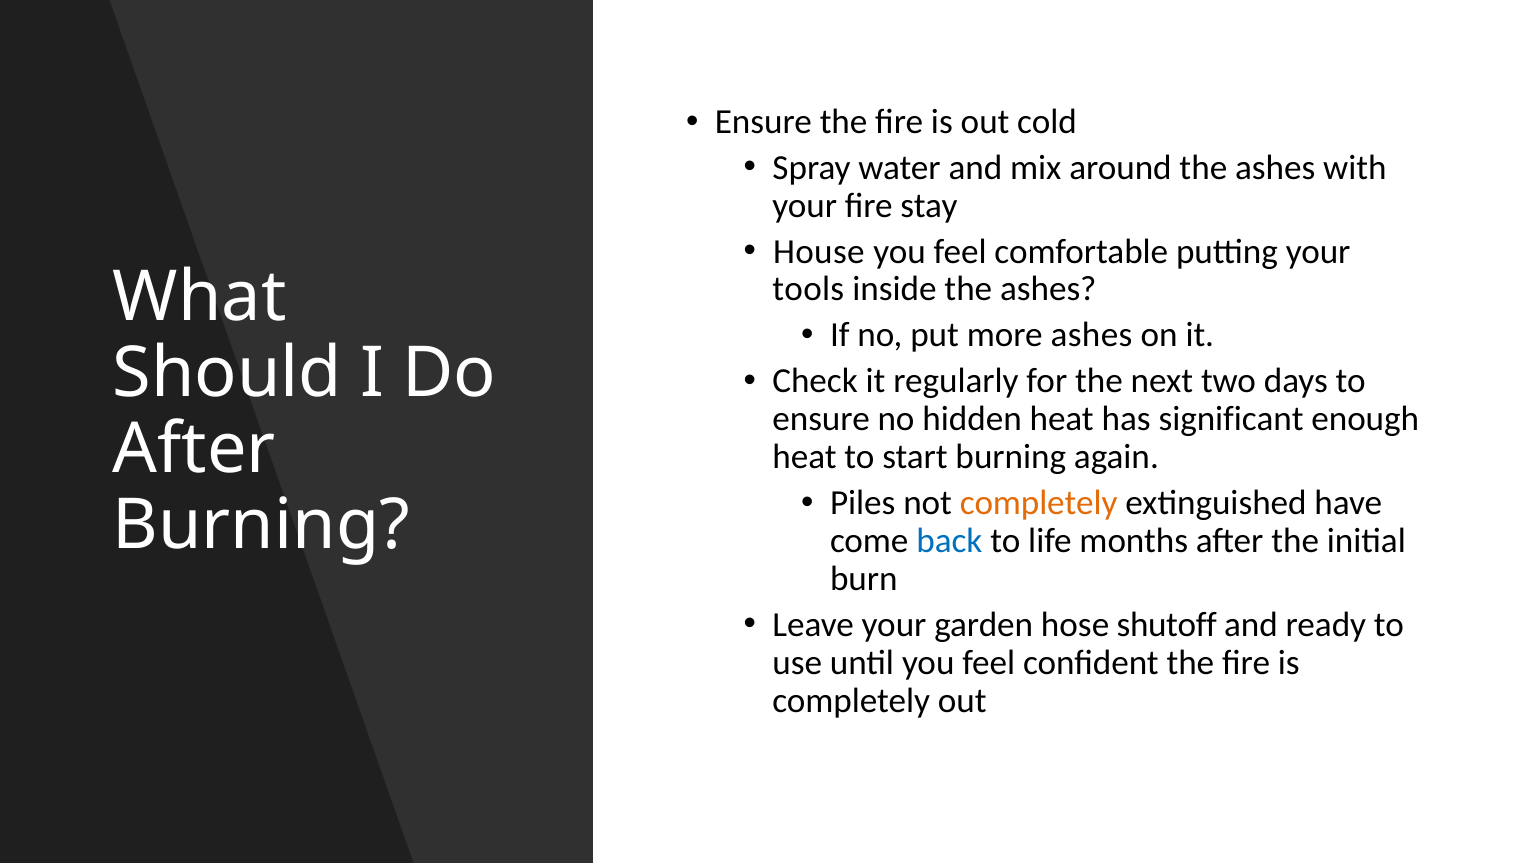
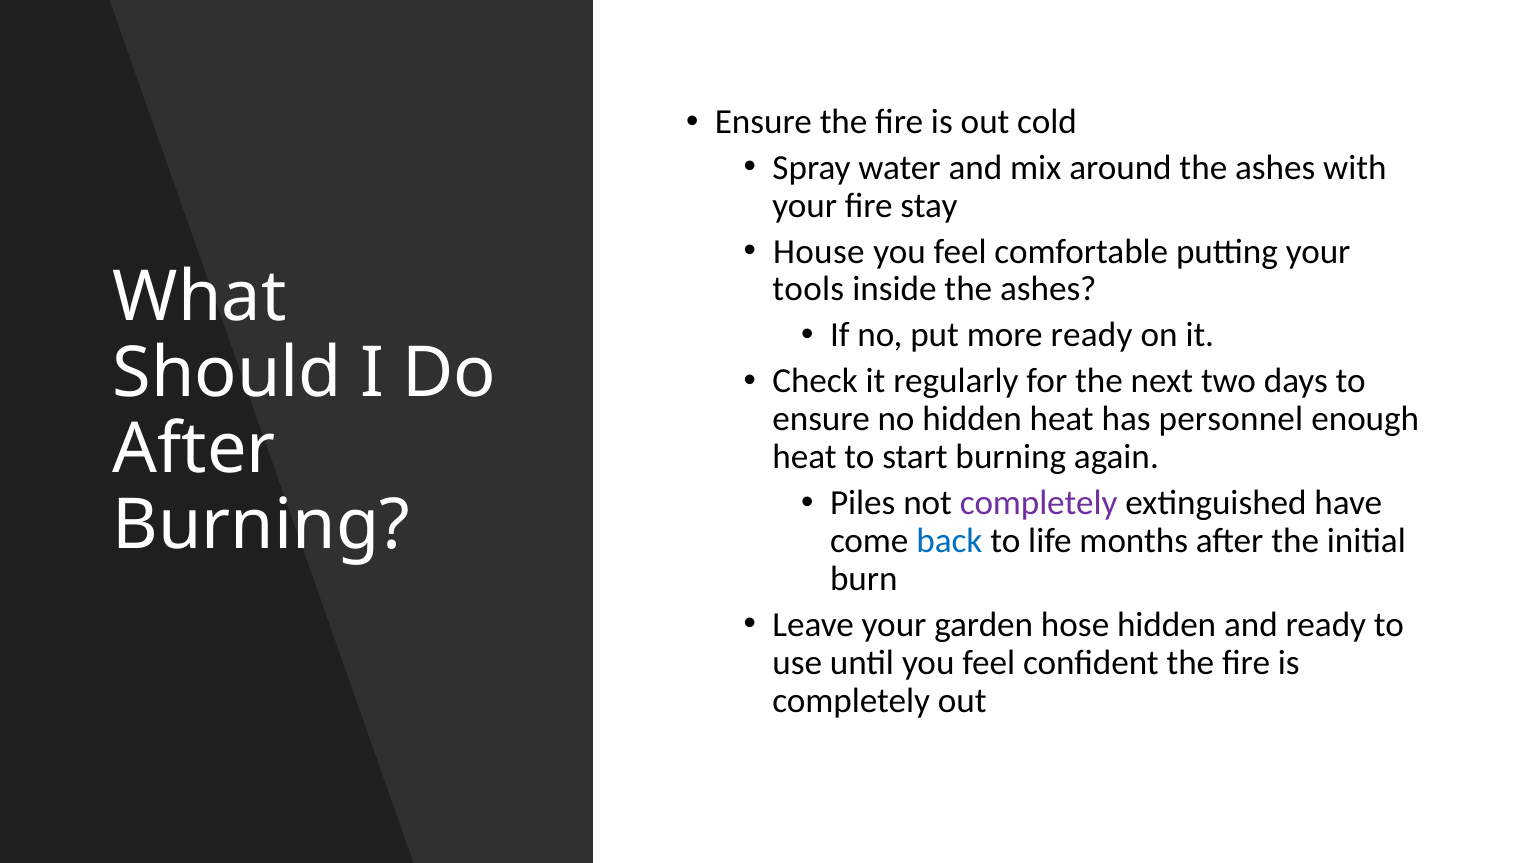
more ashes: ashes -> ready
significant: significant -> personnel
completely at (1039, 503) colour: orange -> purple
hose shutoff: shutoff -> hidden
